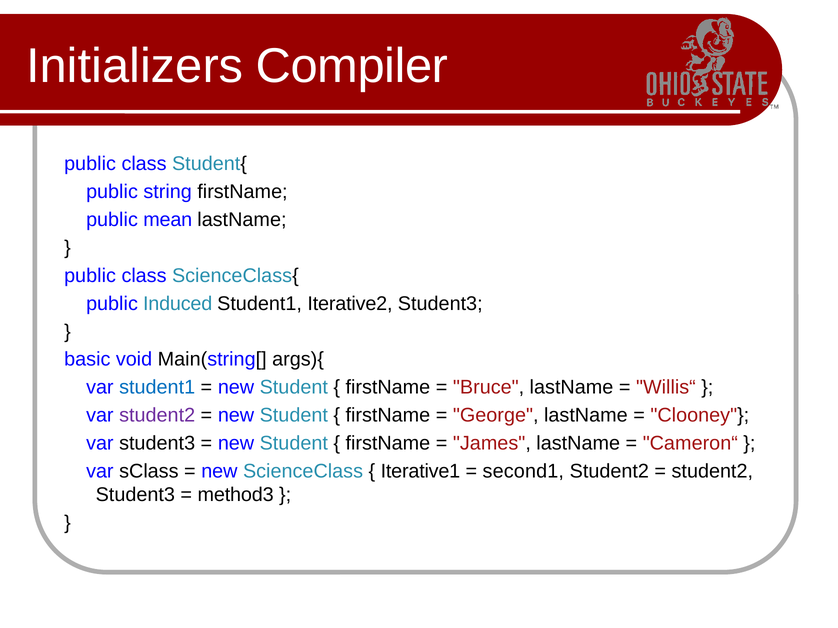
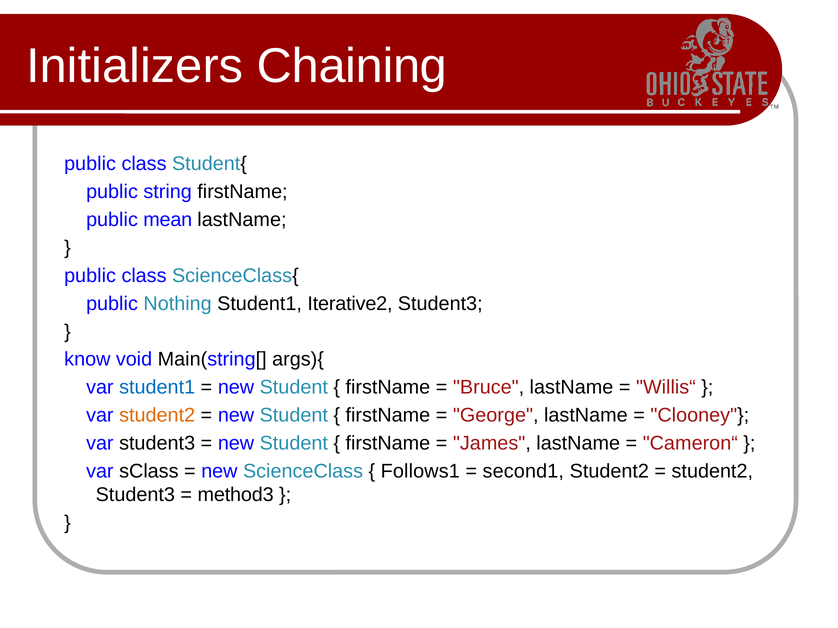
Compiler: Compiler -> Chaining
Induced: Induced -> Nothing
basic: basic -> know
student2 at (157, 416) colour: purple -> orange
Iterative1: Iterative1 -> Follows1
